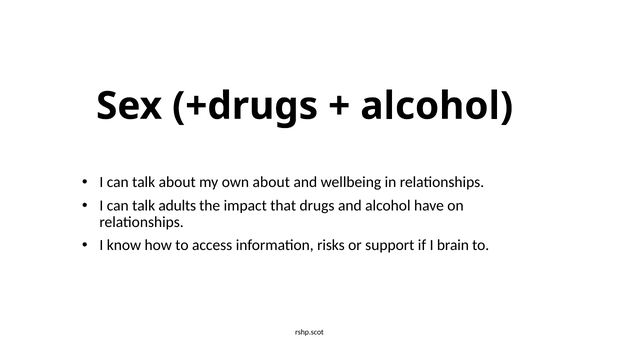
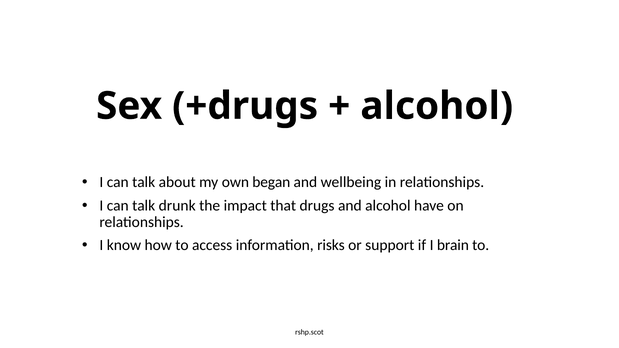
own about: about -> began
adults: adults -> drunk
